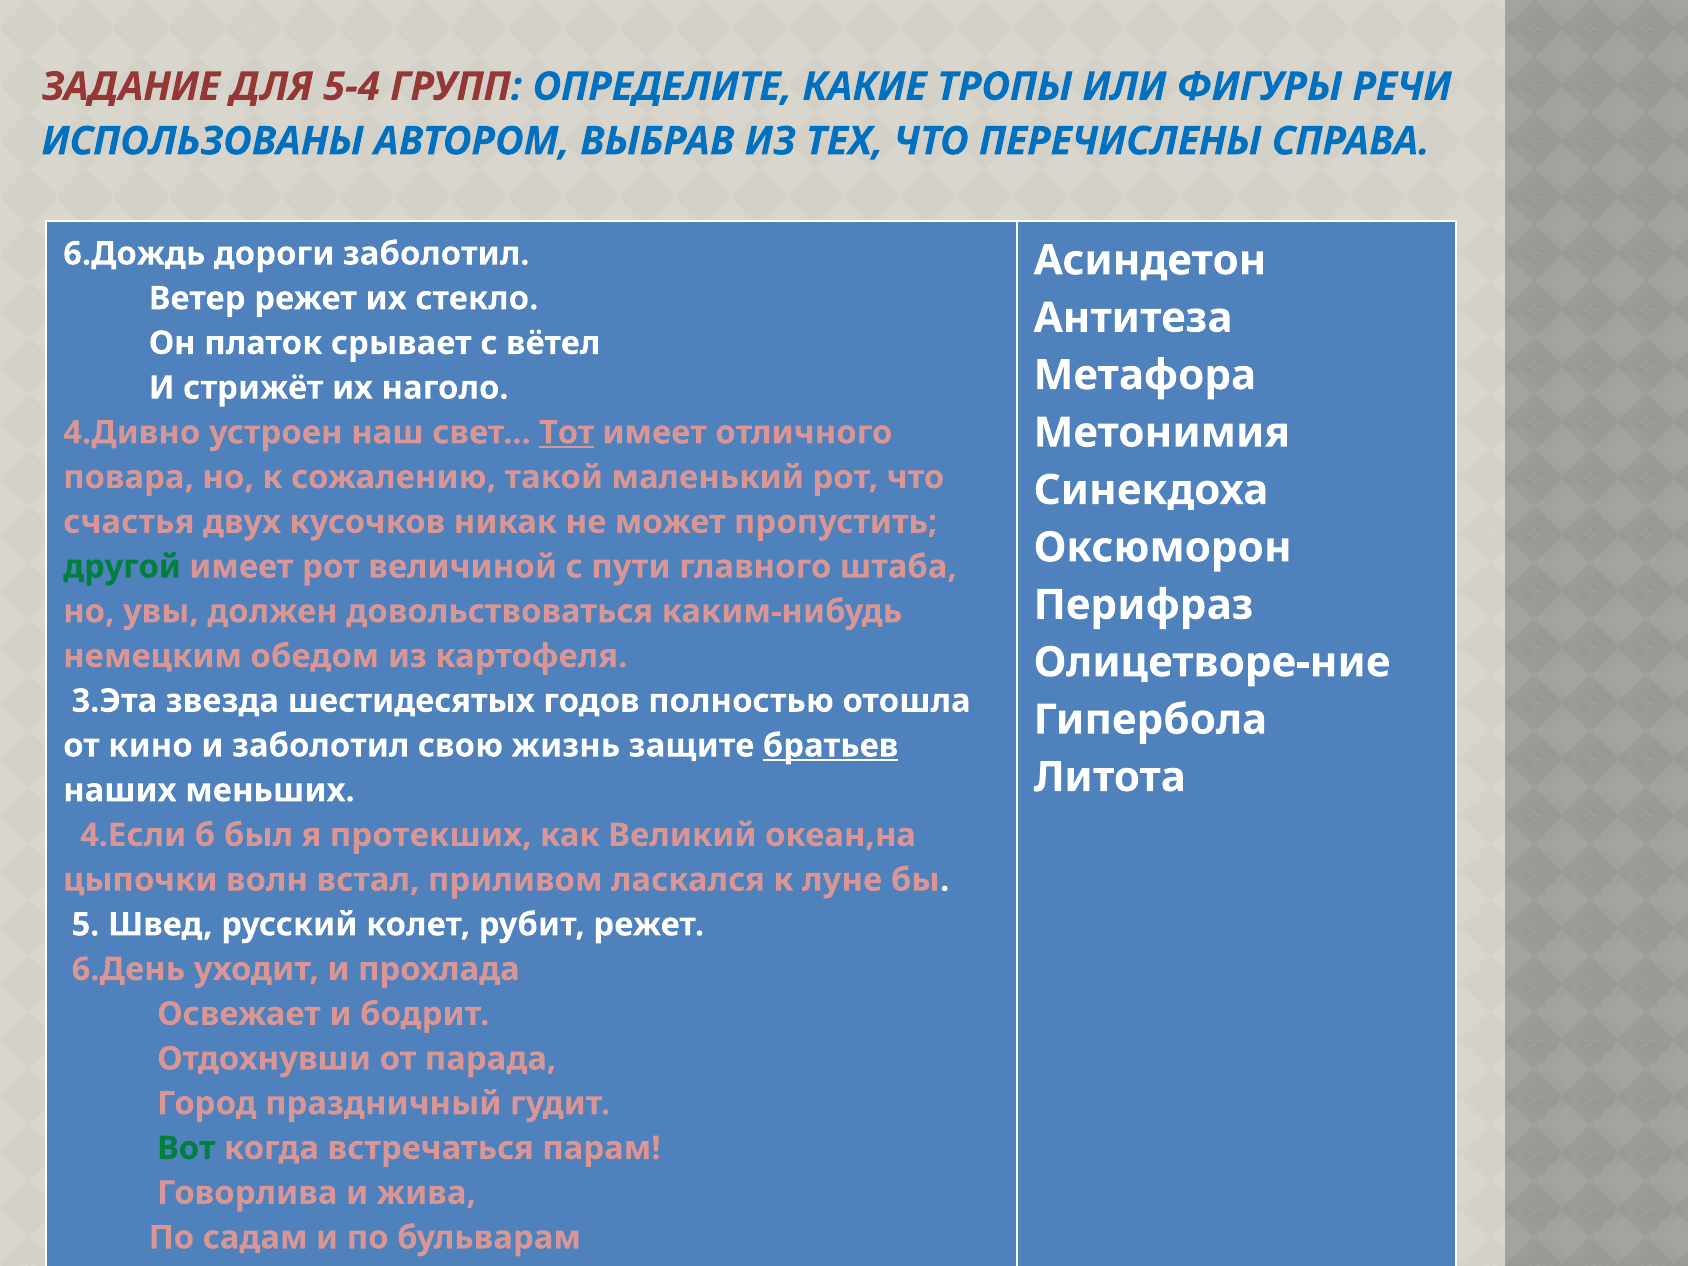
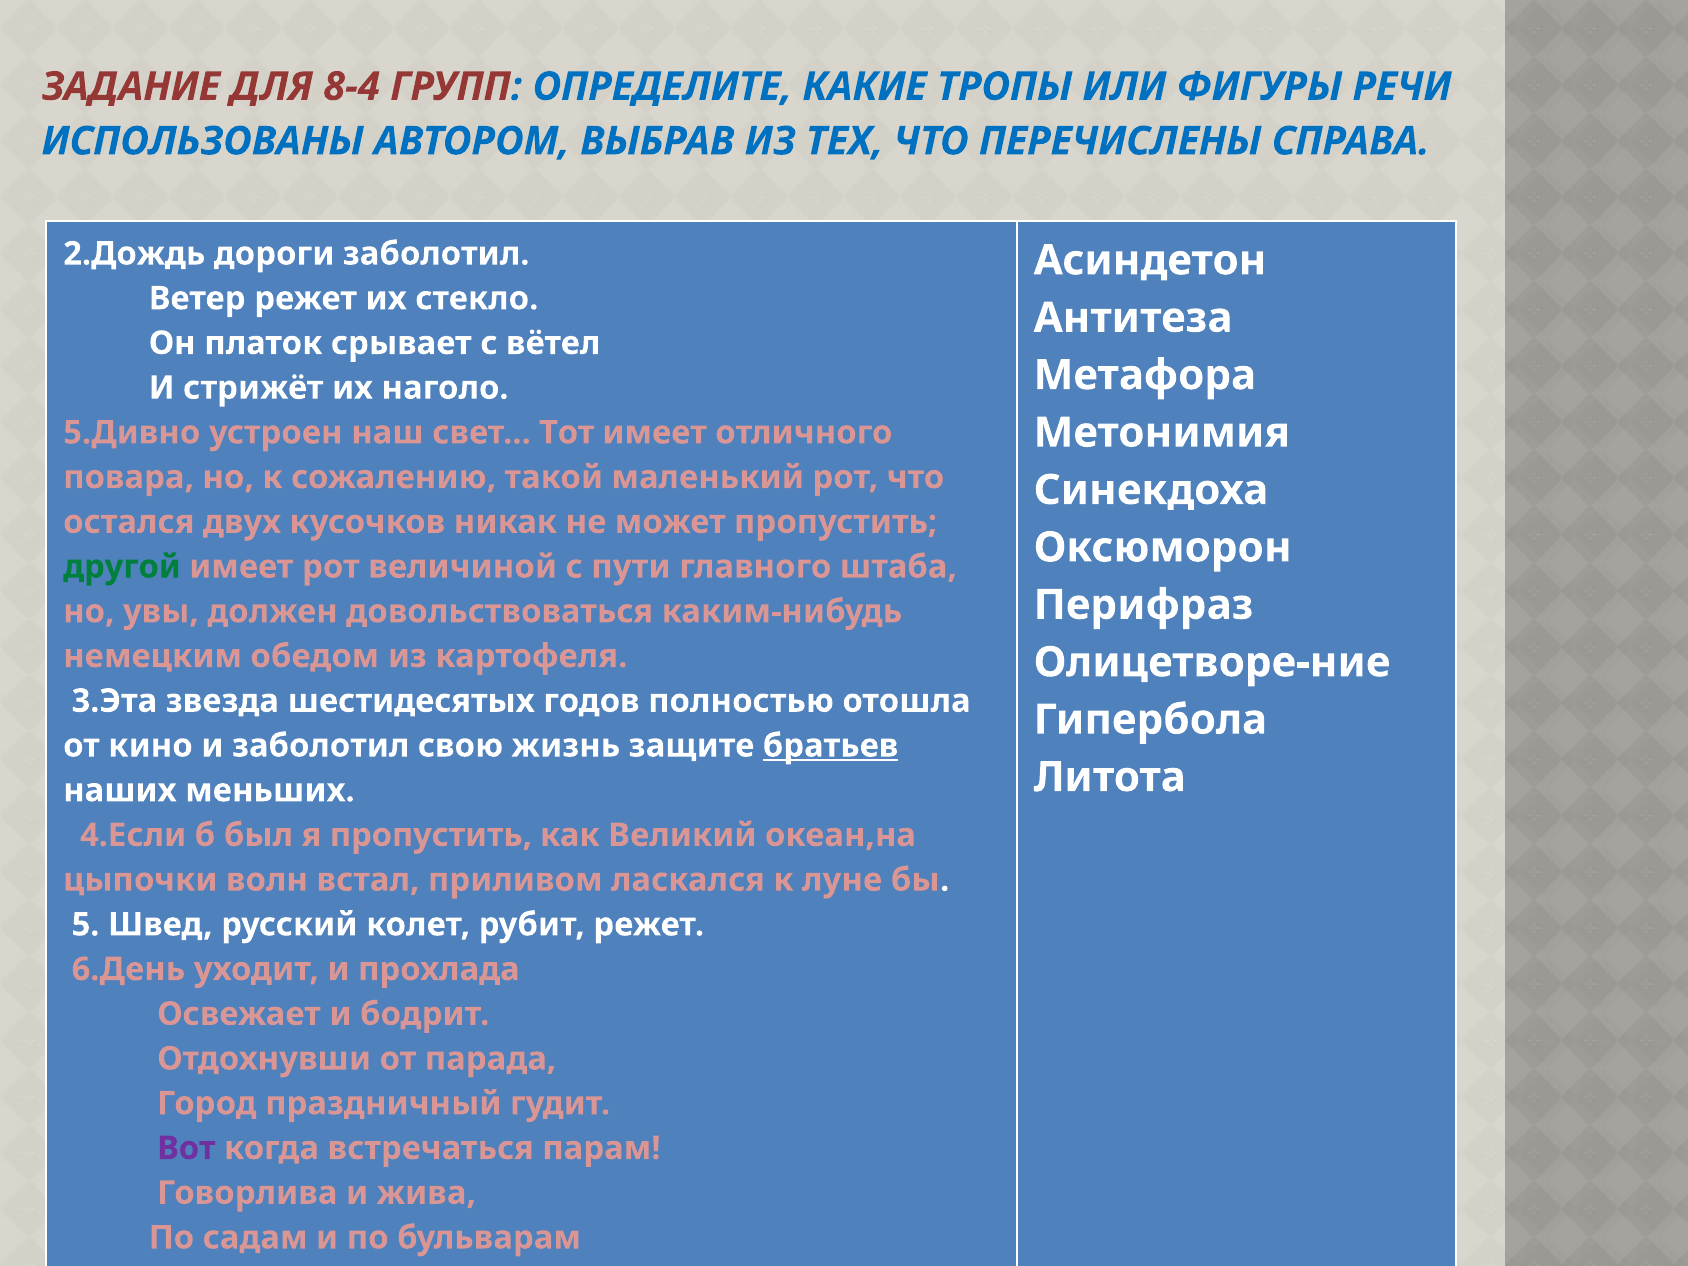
5-4: 5-4 -> 8-4
6.Дождь: 6.Дождь -> 2.Дождь
4.Дивно: 4.Дивно -> 5.Дивно
Тот underline: present -> none
счастья: счастья -> остался
я протекших: протекших -> пропустить
Вот colour: green -> purple
